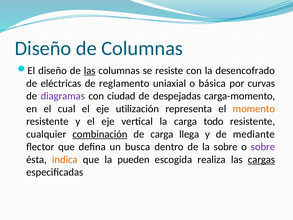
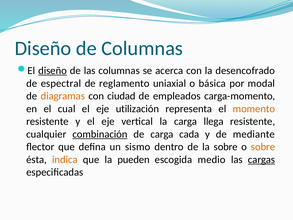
diseño at (53, 71) underline: none -> present
las at (90, 71) underline: present -> none
resiste: resiste -> acerca
eléctricas: eléctricas -> espectral
curvas: curvas -> modal
diagramas colour: purple -> orange
despejadas: despejadas -> empleados
todo: todo -> llega
llega: llega -> cada
busca: busca -> sismo
sobre at (263, 147) colour: purple -> orange
realiza: realiza -> medio
